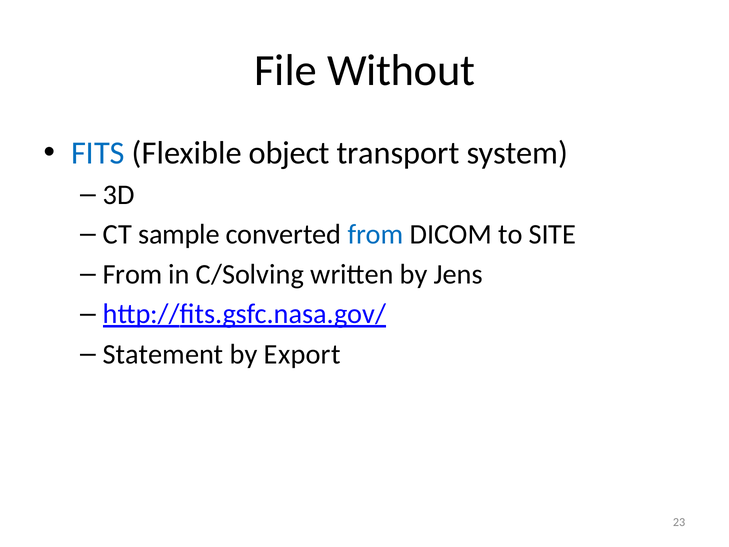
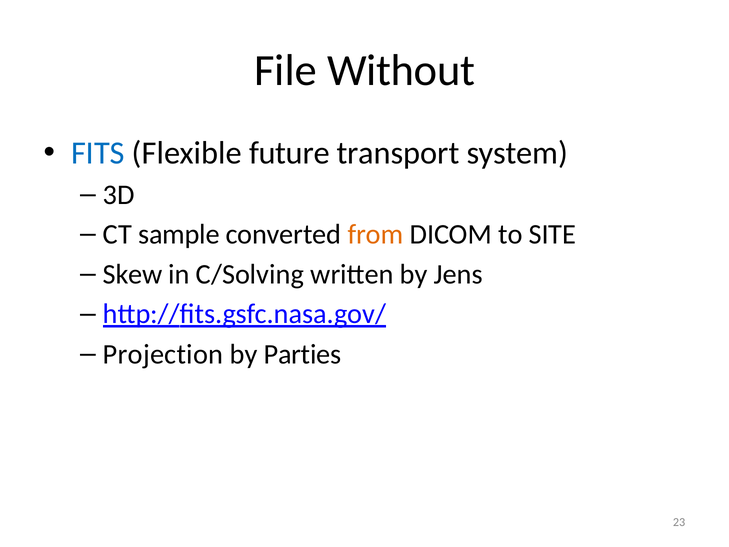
object: object -> future
from at (375, 235) colour: blue -> orange
From at (133, 274): From -> Skew
Statement: Statement -> Projection
Export: Export -> Parties
